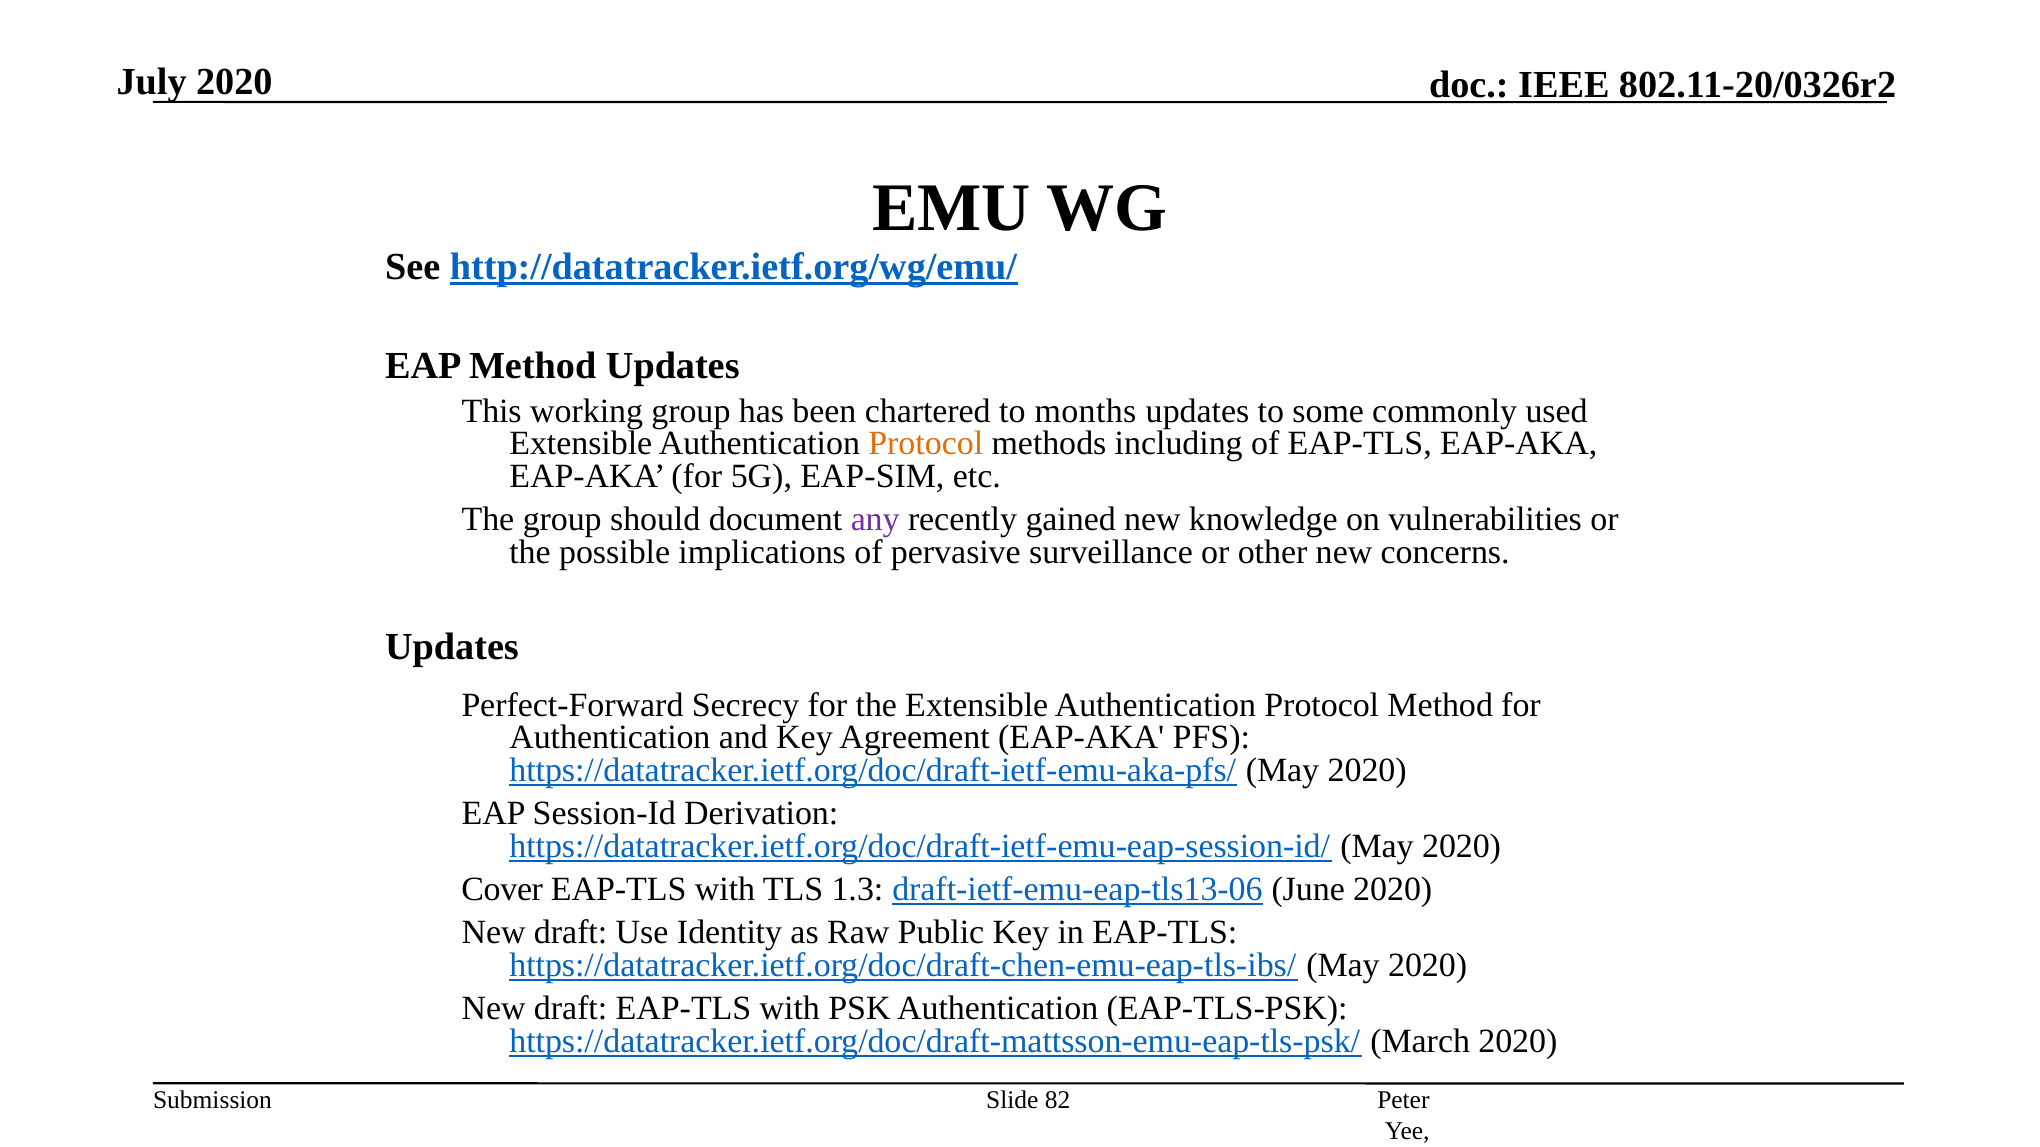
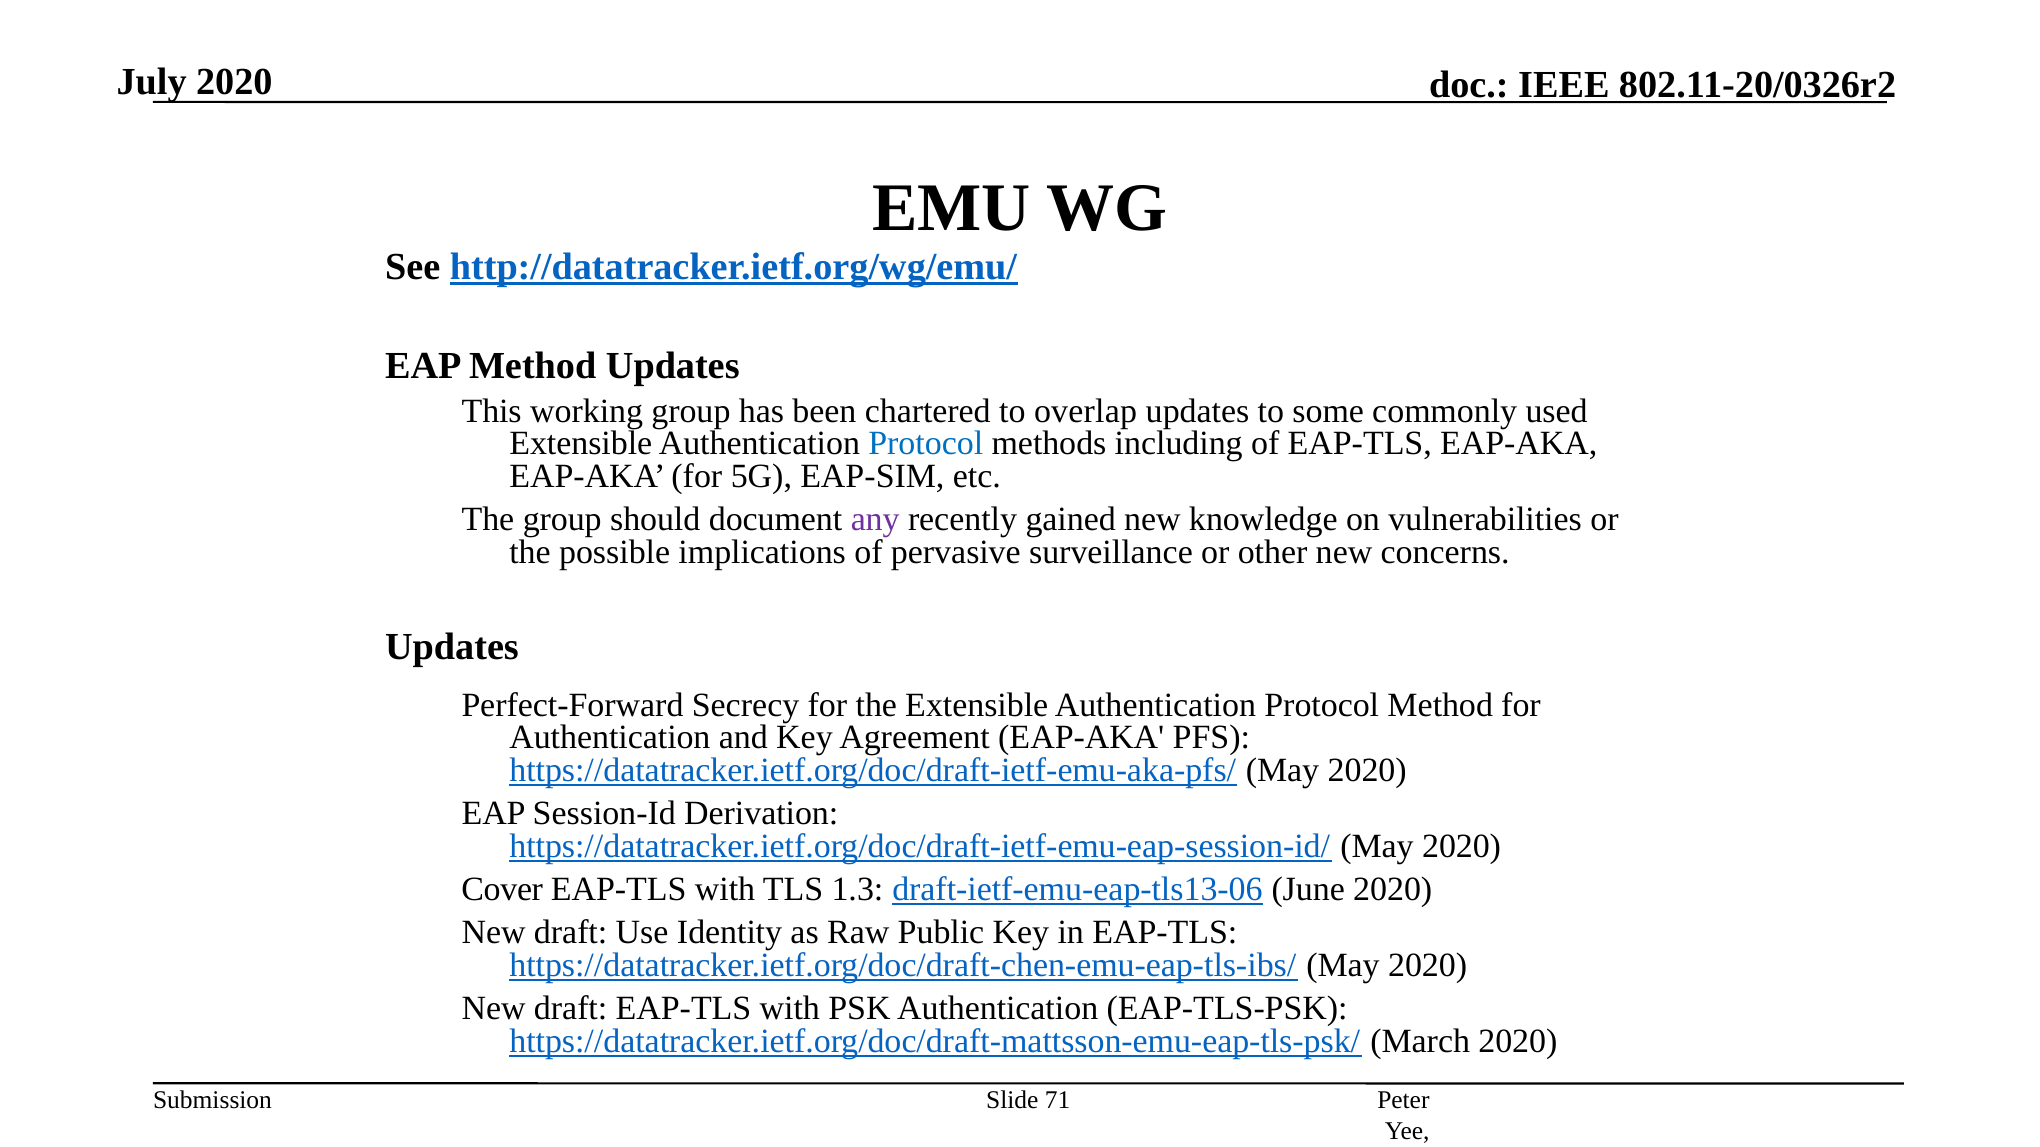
months: months -> overlap
Protocol at (926, 444) colour: orange -> blue
82: 82 -> 71
